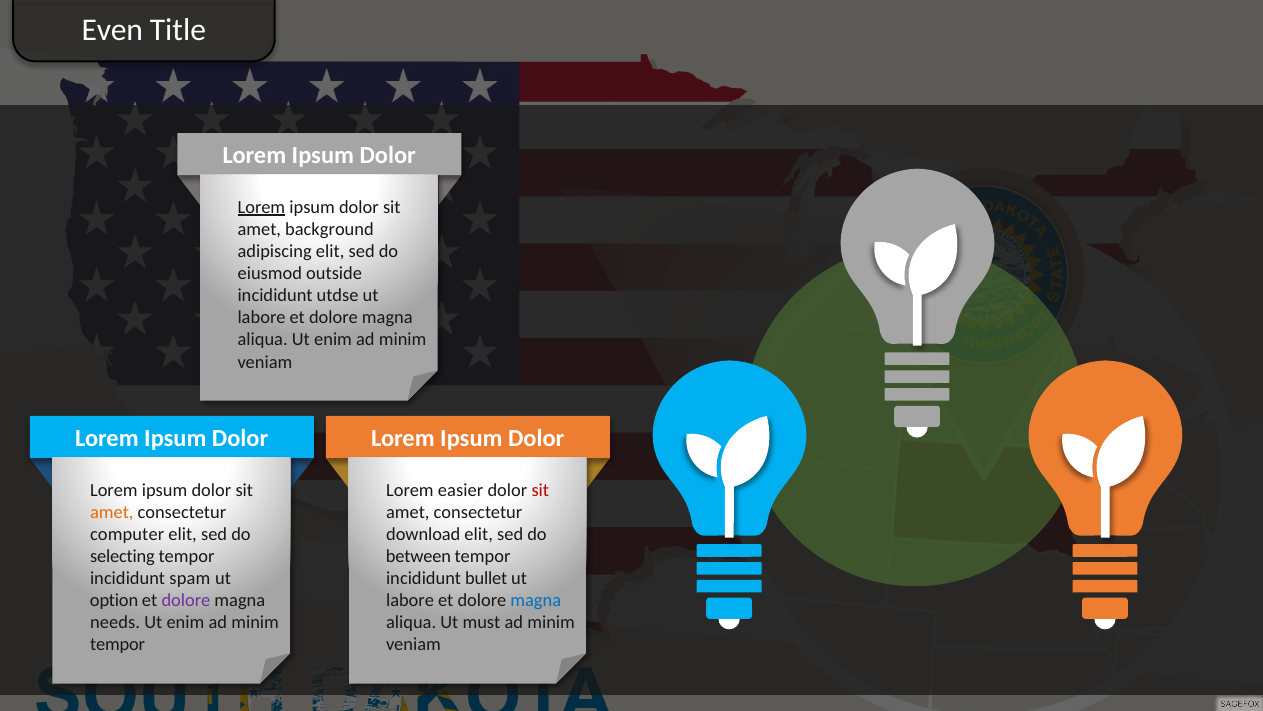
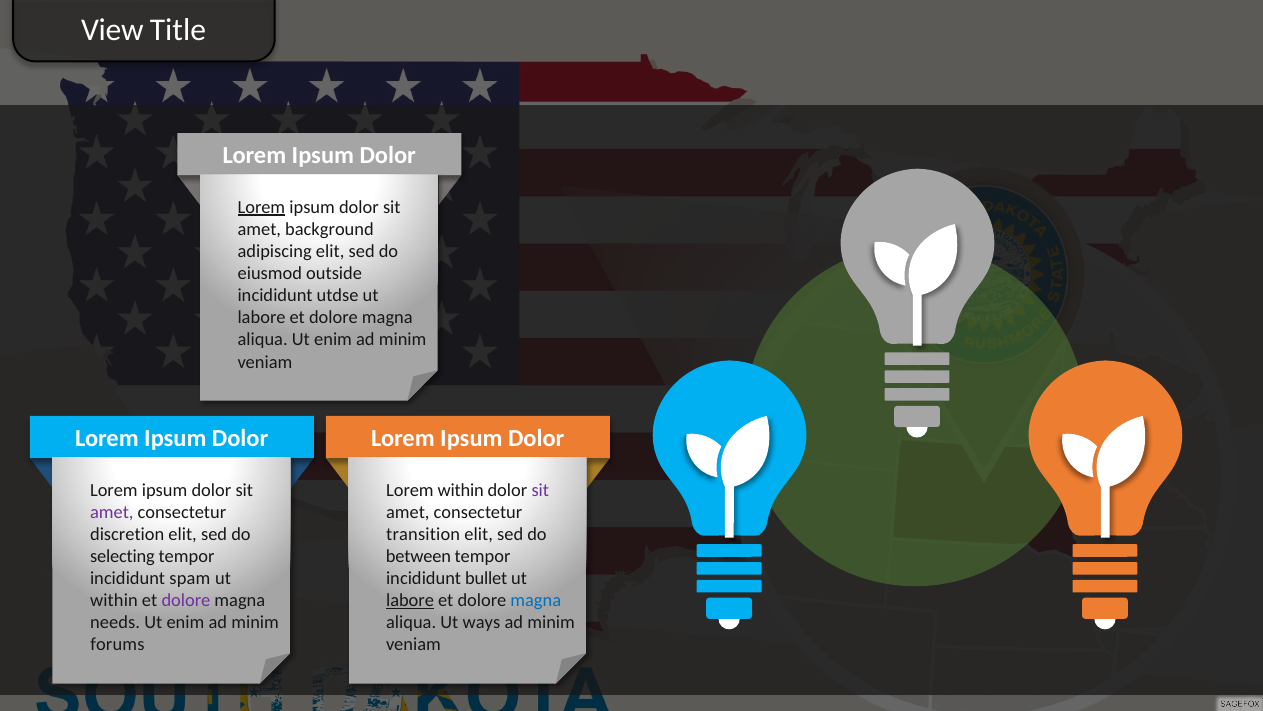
Even: Even -> View
Lorem easier: easier -> within
sit at (540, 490) colour: red -> purple
amet at (112, 512) colour: orange -> purple
computer: computer -> discretion
download: download -> transition
option at (114, 600): option -> within
labore at (410, 600) underline: none -> present
must: must -> ways
tempor at (118, 644): tempor -> forums
